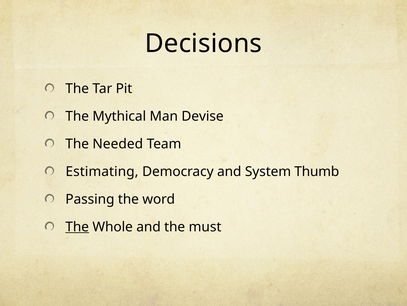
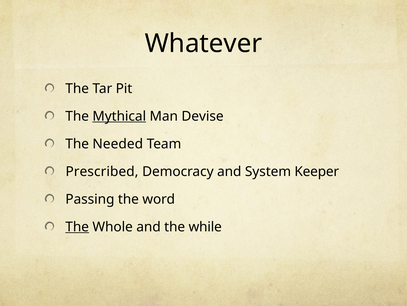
Decisions: Decisions -> Whatever
Mythical underline: none -> present
Estimating: Estimating -> Prescribed
Thumb: Thumb -> Keeper
must: must -> while
